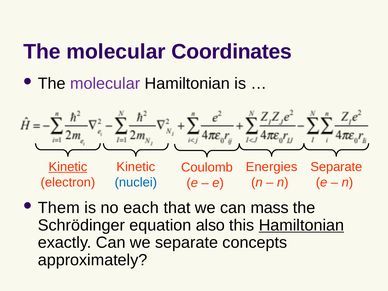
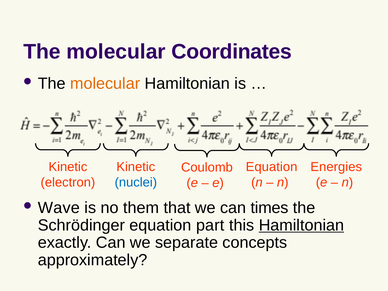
molecular at (105, 84) colour: purple -> orange
Kinetic at (68, 167) underline: present -> none
Energies at (272, 167): Energies -> Equation
Separate at (336, 167): Separate -> Energies
Them: Them -> Wave
each: each -> them
mass: mass -> times
also: also -> part
